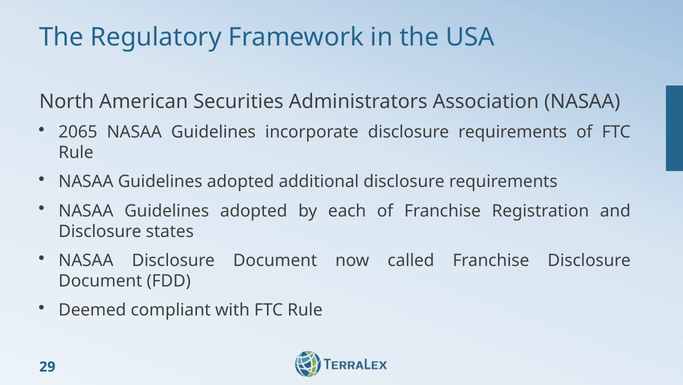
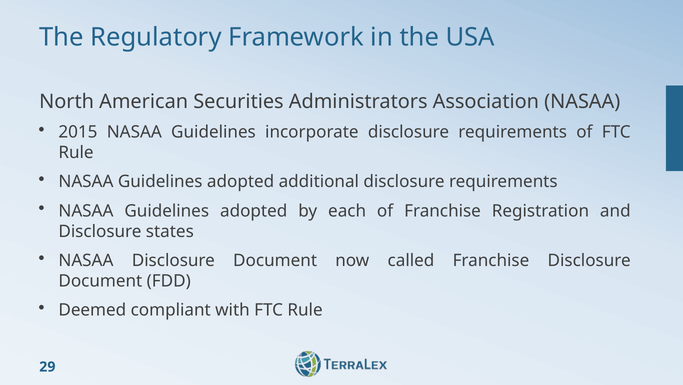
2065: 2065 -> 2015
